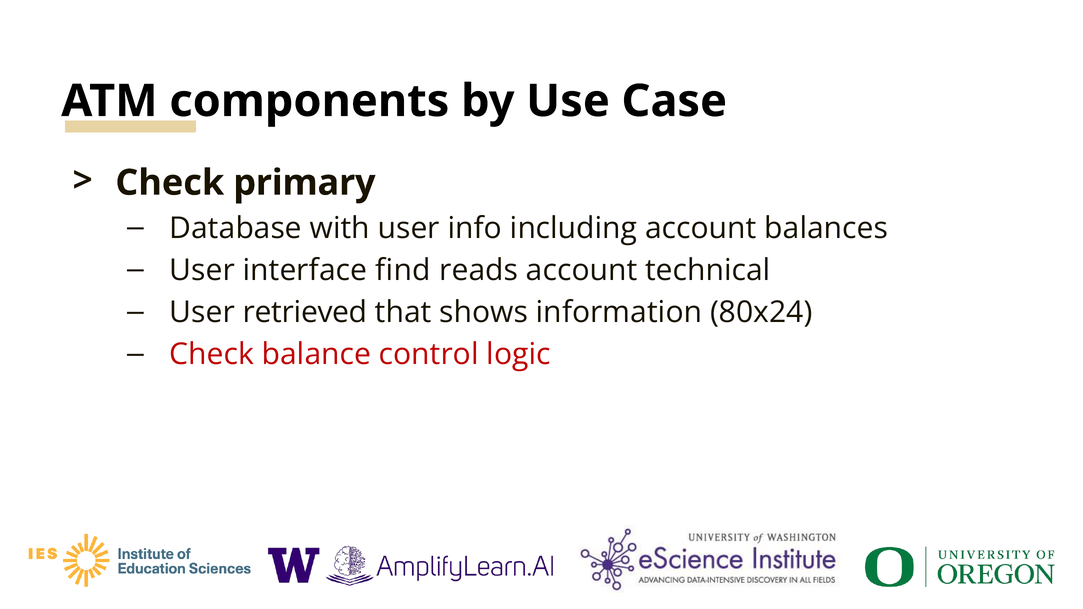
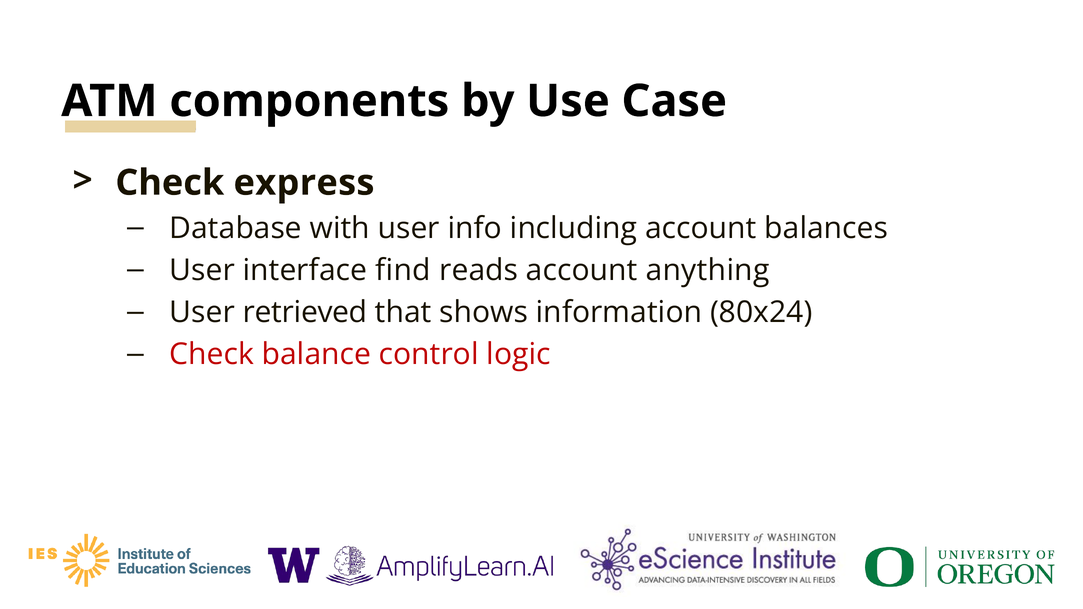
primary: primary -> express
technical: technical -> anything
